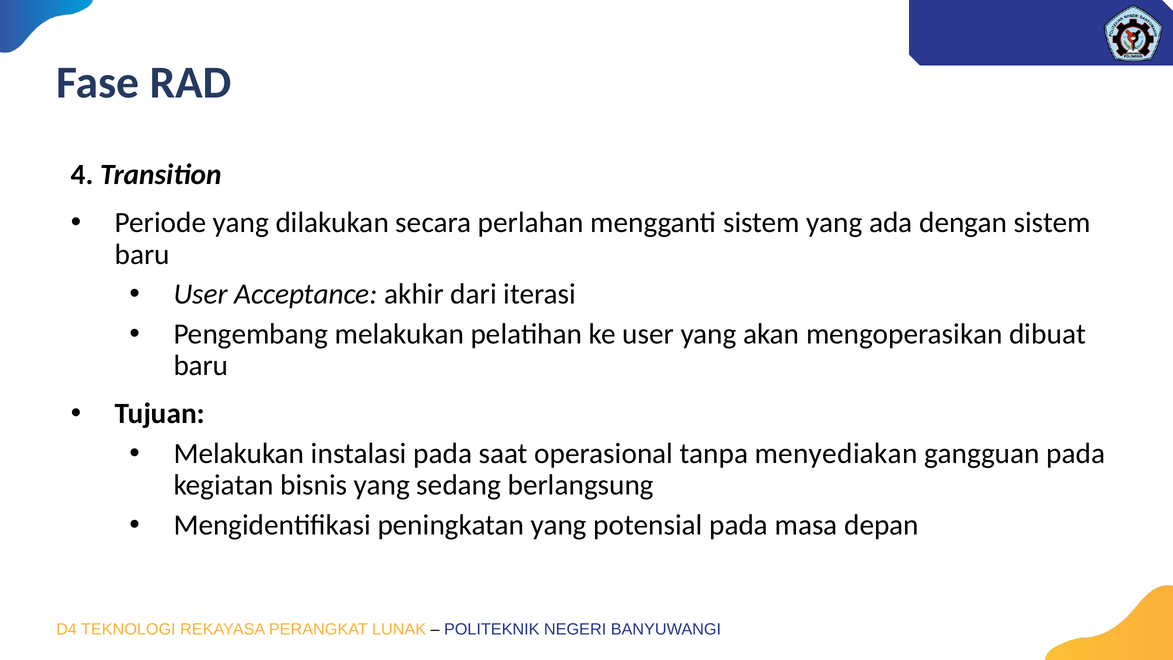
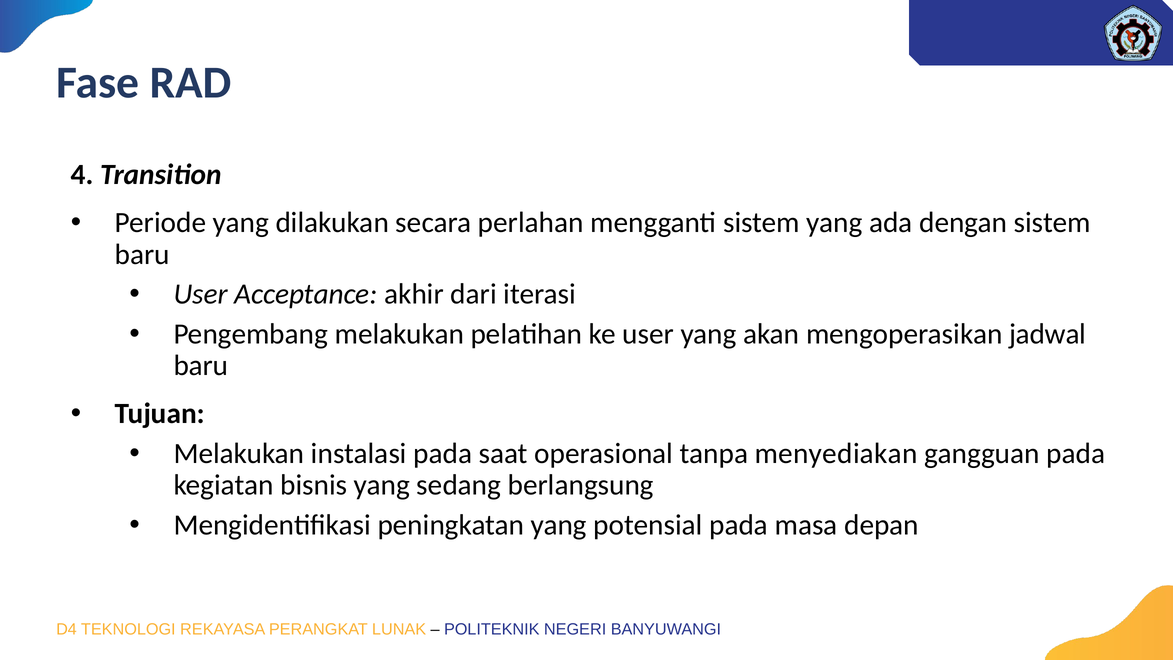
dibuat: dibuat -> jadwal
